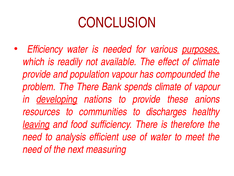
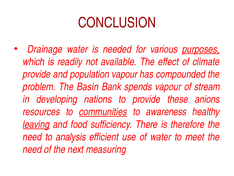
Efficiency: Efficiency -> Drainage
The There: There -> Basin
spends climate: climate -> vapour
of vapour: vapour -> stream
developing underline: present -> none
communities underline: none -> present
discharges: discharges -> awareness
